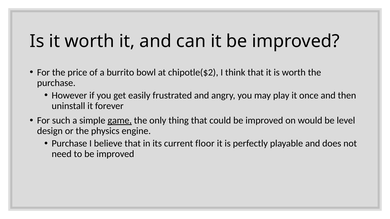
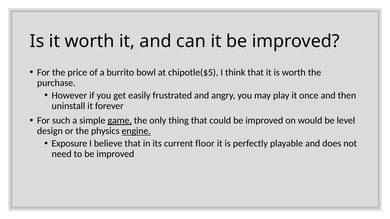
chipotle($2: chipotle($2 -> chipotle($5
engine underline: none -> present
Purchase at (69, 144): Purchase -> Exposure
